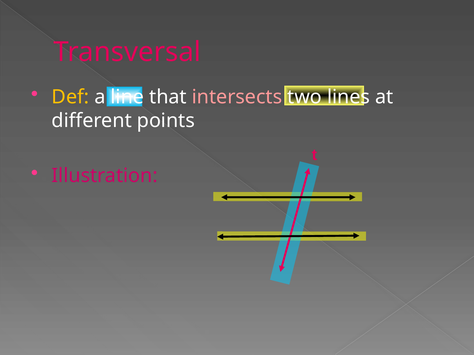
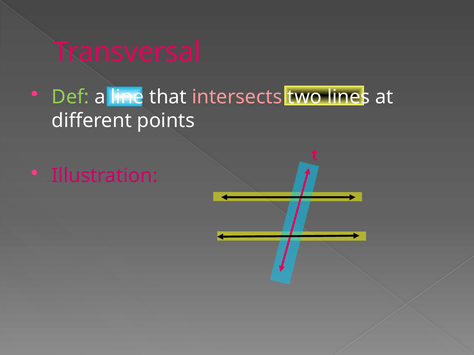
Def colour: yellow -> light green
